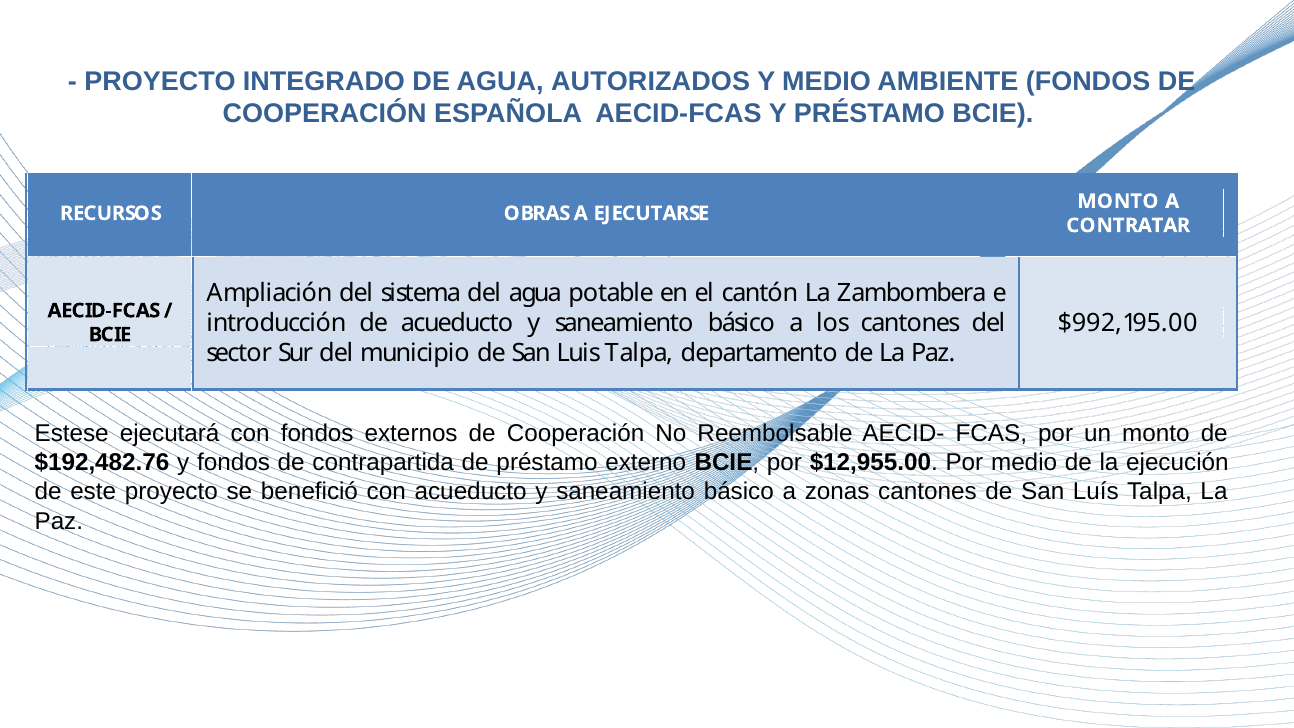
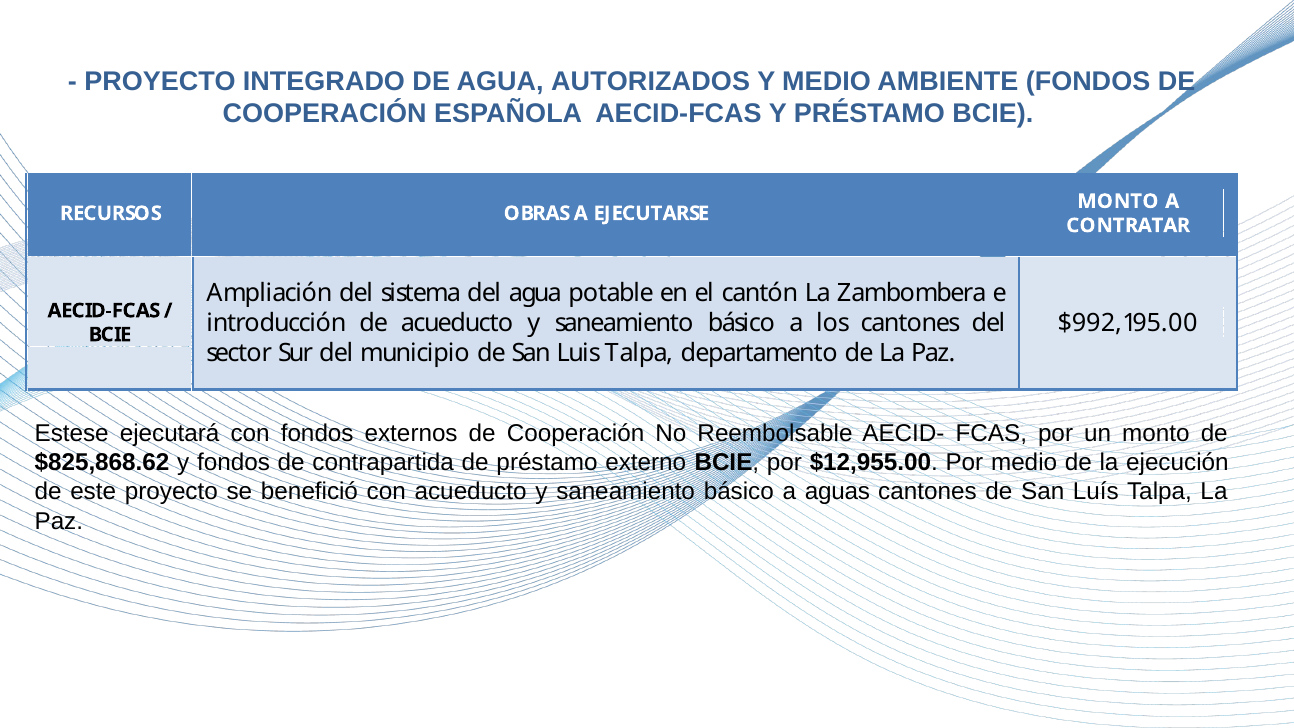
$192,482.76: $192,482.76 -> $825,868.62
zonas: zonas -> aguas
